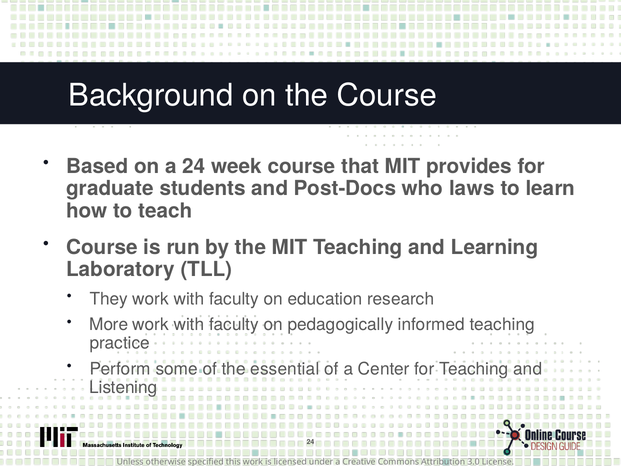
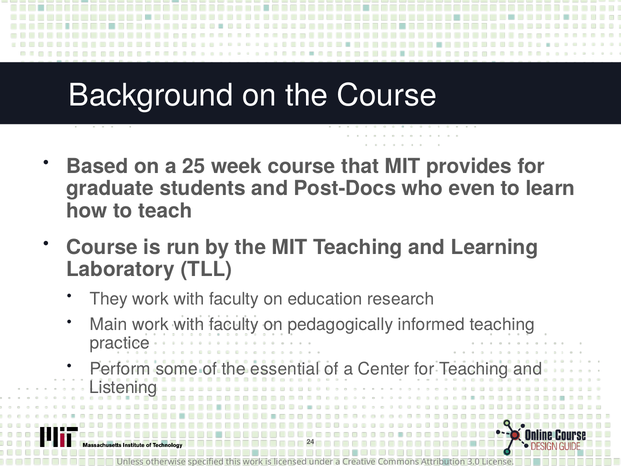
a 24: 24 -> 25
laws: laws -> even
More: More -> Main
